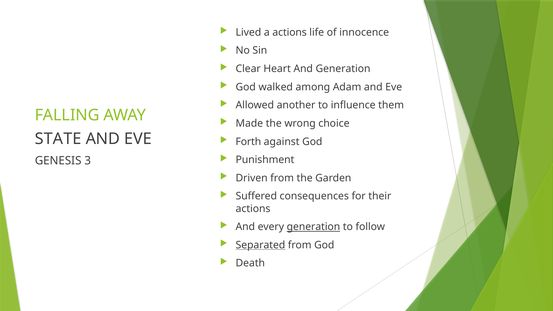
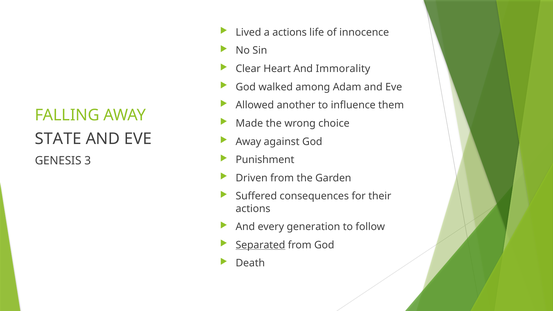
And Generation: Generation -> Immorality
Forth at (248, 142): Forth -> Away
generation at (313, 227) underline: present -> none
